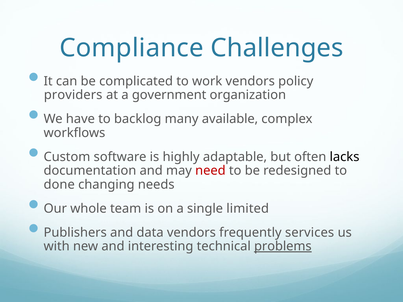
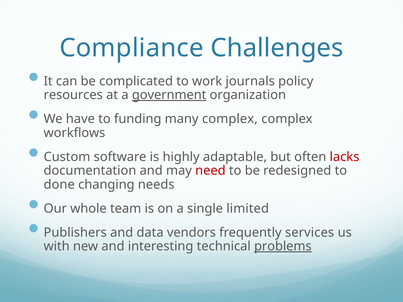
work vendors: vendors -> journals
providers: providers -> resources
government underline: none -> present
backlog: backlog -> funding
many available: available -> complex
lacks colour: black -> red
